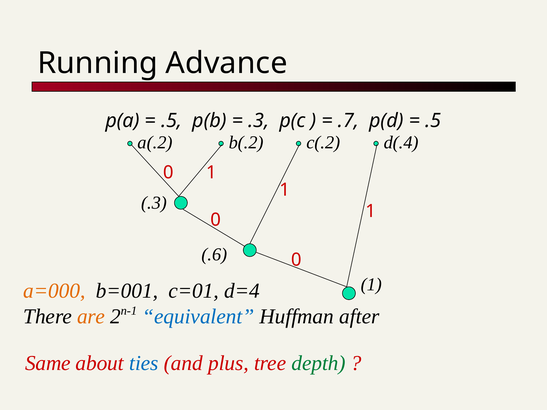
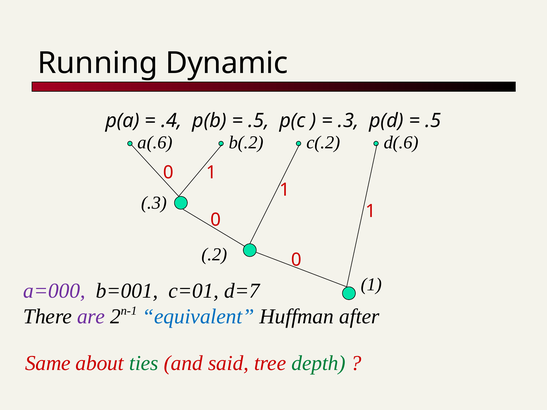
Advance: Advance -> Dynamic
.5 at (172, 121): .5 -> .4
.3 at (259, 121): .3 -> .5
.7 at (348, 121): .7 -> .3
a(.2: a(.2 -> a(.6
d(.4: d(.4 -> d(.6
.6: .6 -> .2
a=000 colour: orange -> purple
d=4: d=4 -> d=7
are colour: orange -> purple
ties colour: blue -> green
plus: plus -> said
